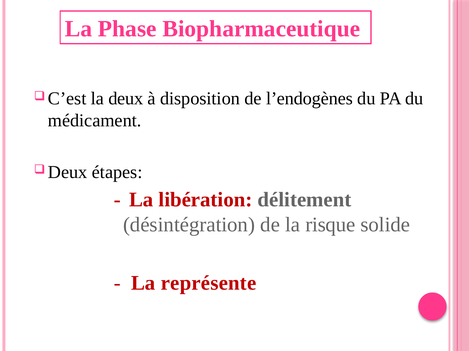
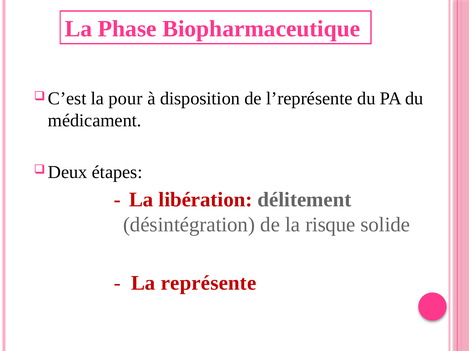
deux: deux -> pour
l’endogènes: l’endogènes -> l’représente
